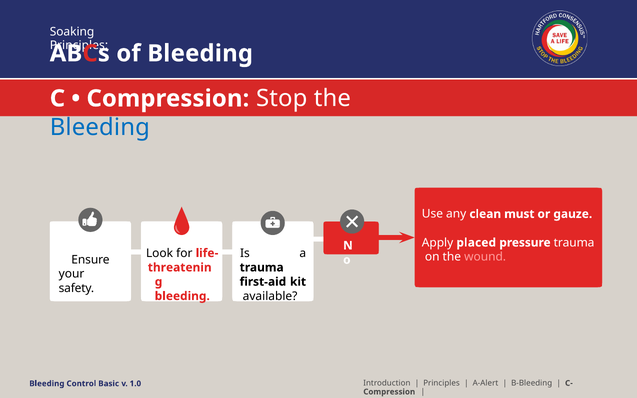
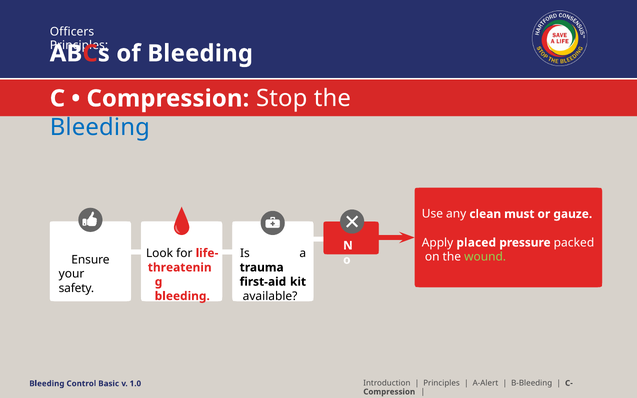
Soaking: Soaking -> Officers
pressure trauma: trauma -> packed
wound colour: pink -> light green
